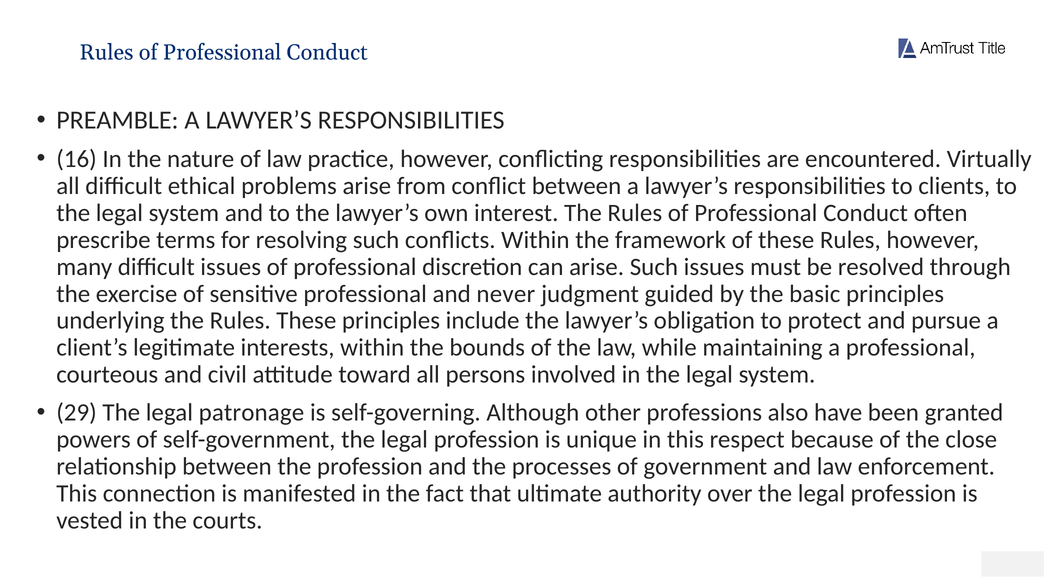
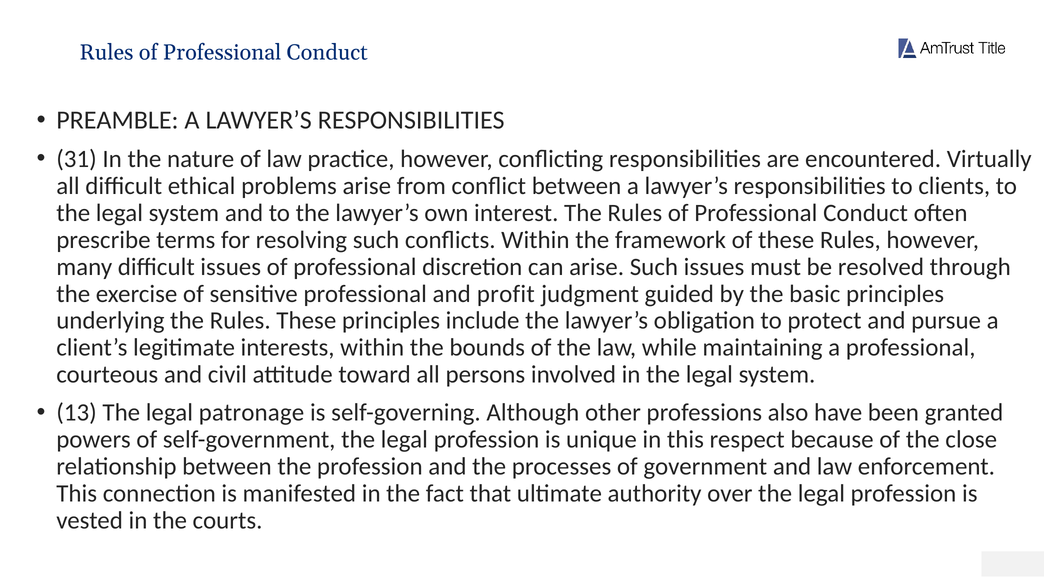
16: 16 -> 31
never: never -> profit
29: 29 -> 13
